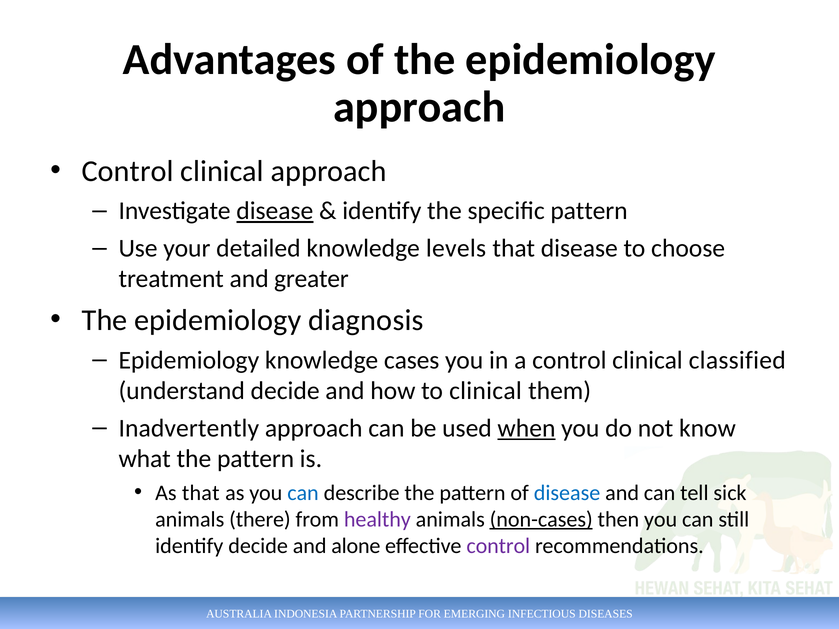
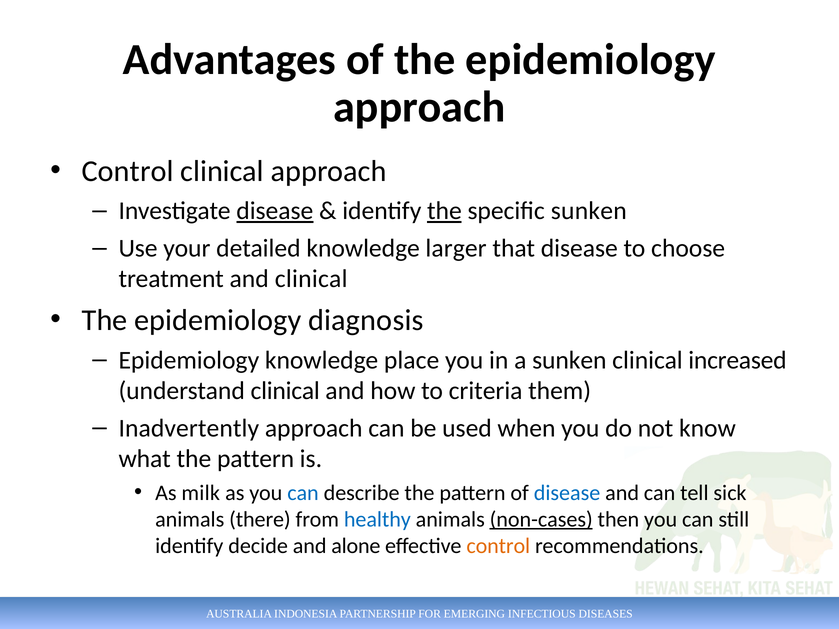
the at (444, 211) underline: none -> present
specific pattern: pattern -> sunken
levels: levels -> larger
and greater: greater -> clinical
cases: cases -> place
a control: control -> sunken
classified: classified -> increased
understand decide: decide -> clinical
to clinical: clinical -> criteria
when underline: present -> none
As that: that -> milk
healthy colour: purple -> blue
control at (498, 546) colour: purple -> orange
